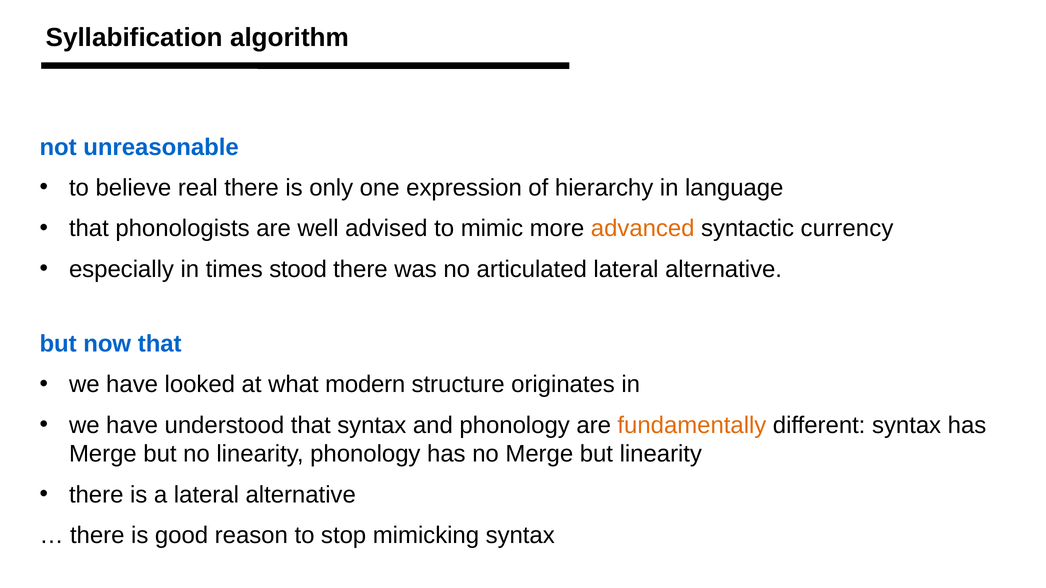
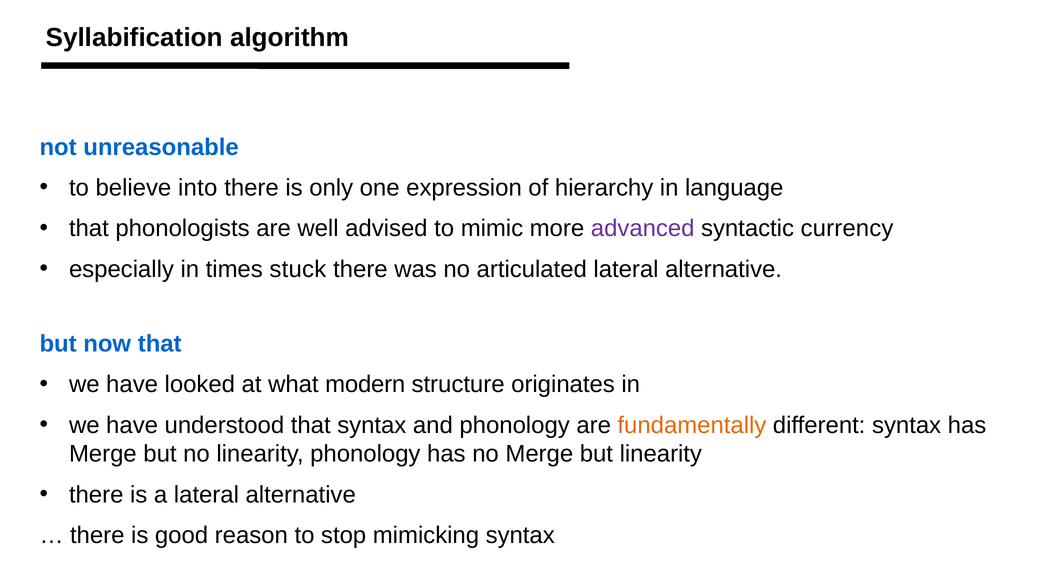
real: real -> into
advanced colour: orange -> purple
stood: stood -> stuck
